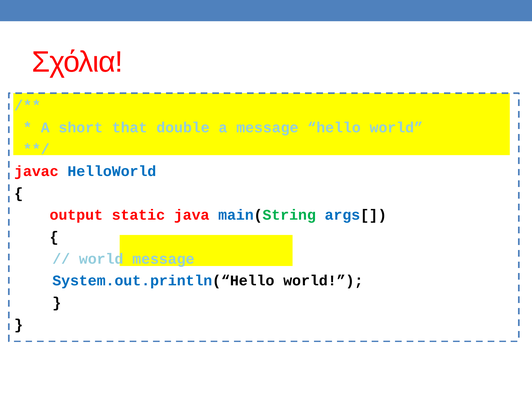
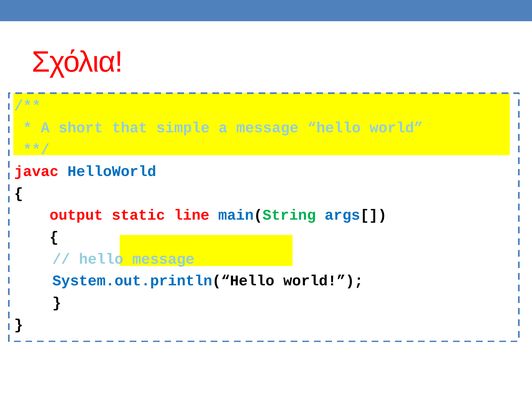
double: double -> simple
java: java -> line
world at (101, 259): world -> hello
